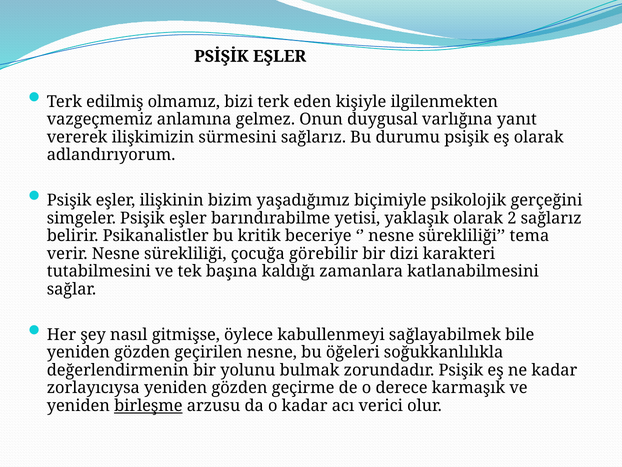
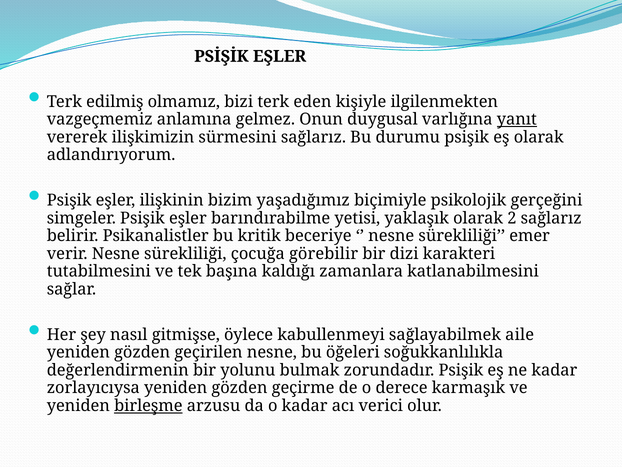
yanıt underline: none -> present
tema: tema -> emer
bile: bile -> aile
